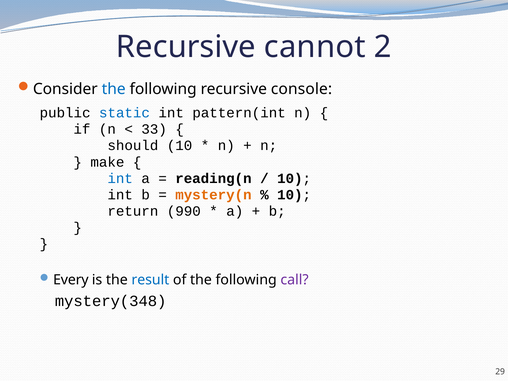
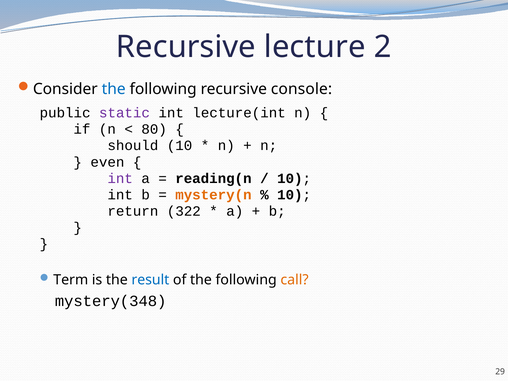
cannot: cannot -> lecture
static colour: blue -> purple
pattern(int: pattern(int -> lecture(int
33: 33 -> 80
make: make -> even
int at (120, 178) colour: blue -> purple
990: 990 -> 322
Every: Every -> Term
call colour: purple -> orange
